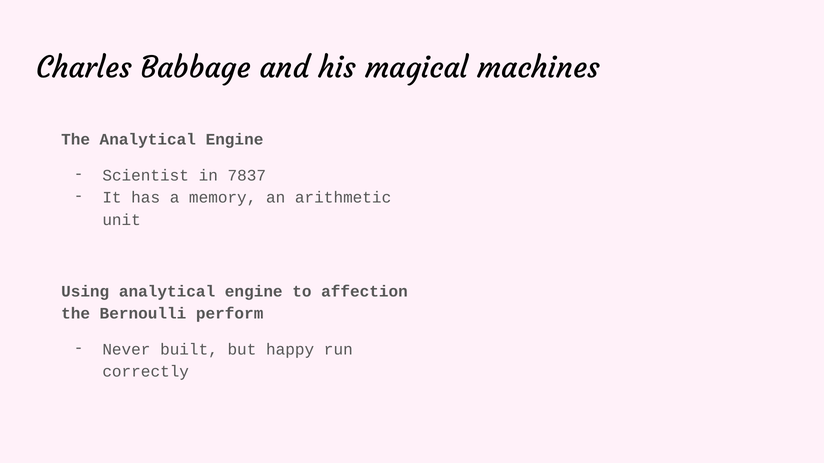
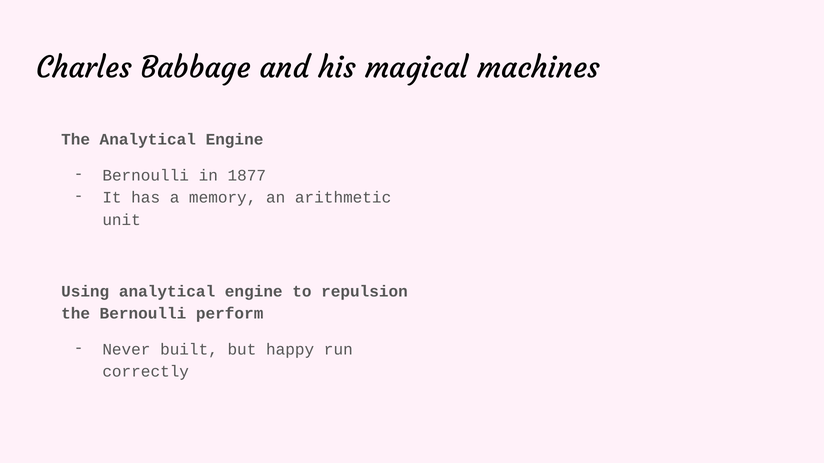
Scientist at (146, 176): Scientist -> Bernoulli
7837: 7837 -> 1877
affection: affection -> repulsion
